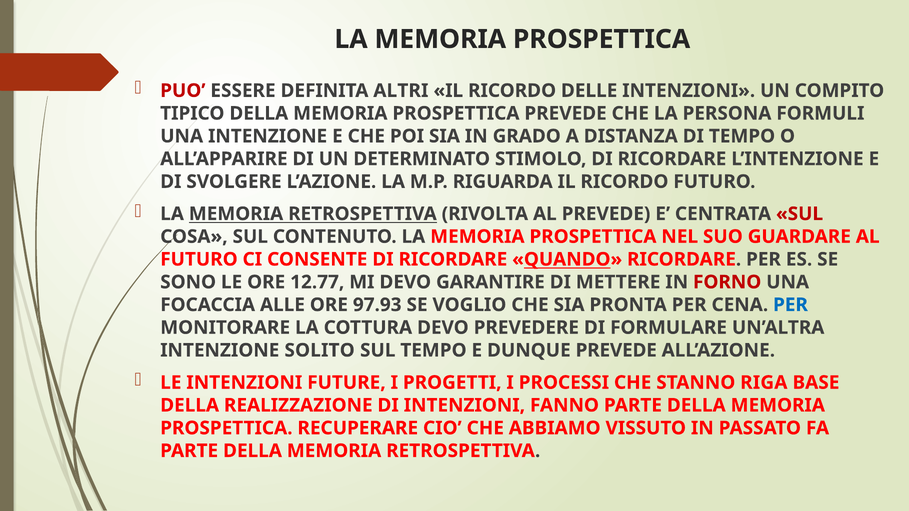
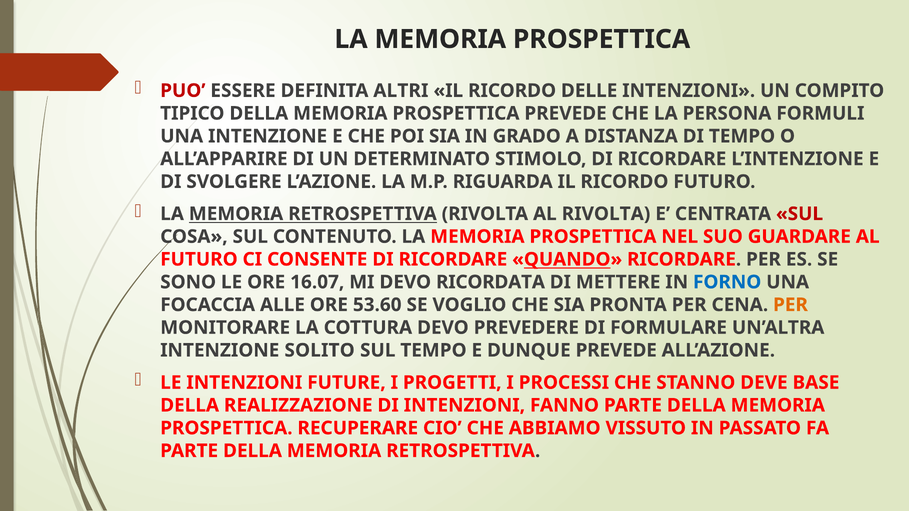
AL PREVEDE: PREVEDE -> RIVOLTA
12.77: 12.77 -> 16.07
GARANTIRE: GARANTIRE -> RICORDATA
FORNO colour: red -> blue
97.93: 97.93 -> 53.60
PER at (791, 305) colour: blue -> orange
RIGA: RIGA -> DEVE
